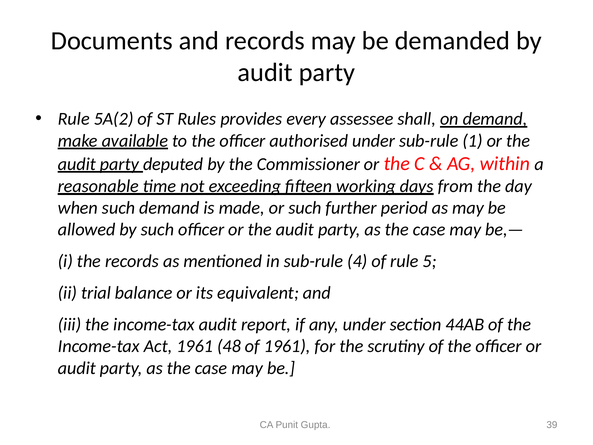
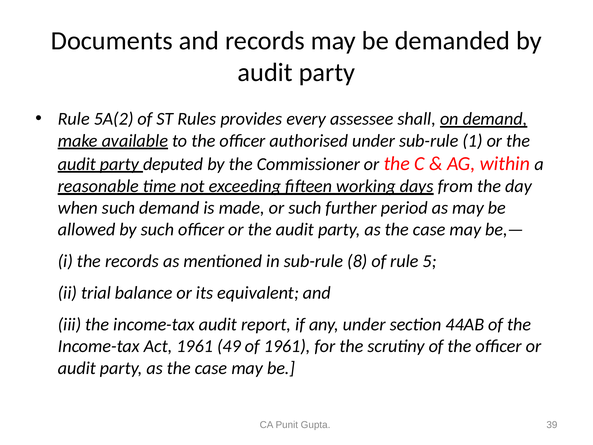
4: 4 -> 8
48: 48 -> 49
